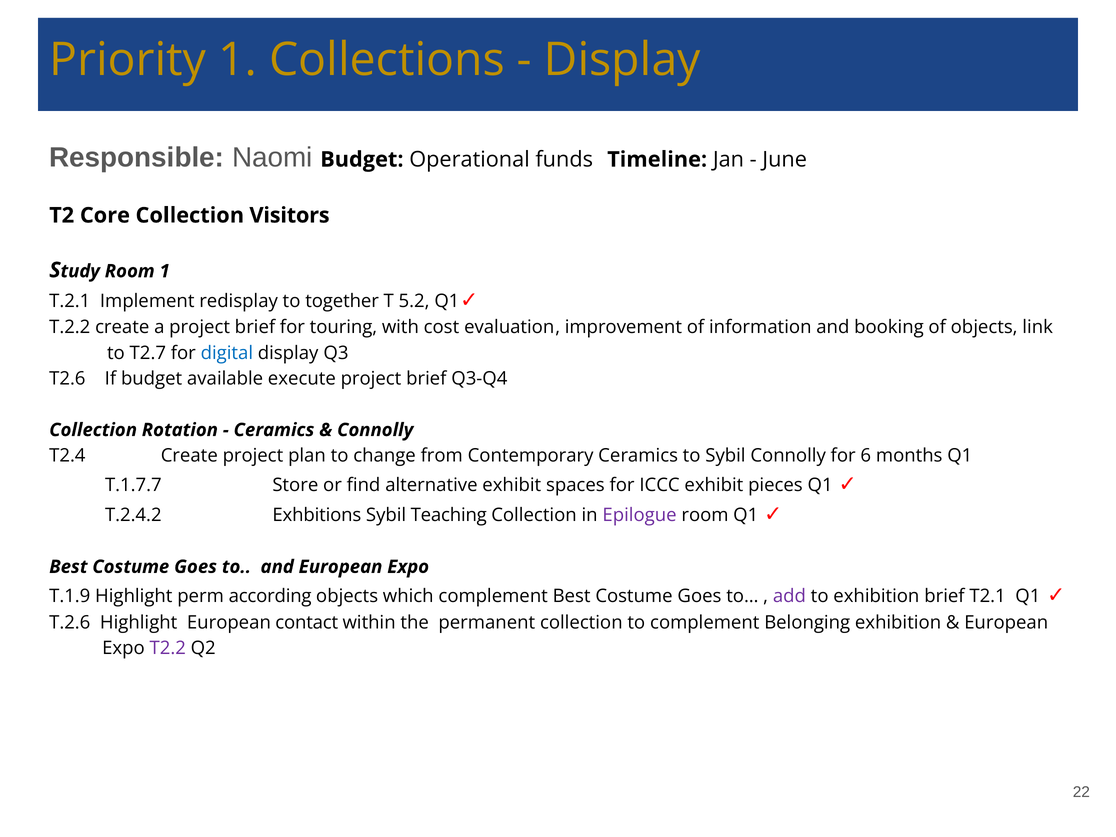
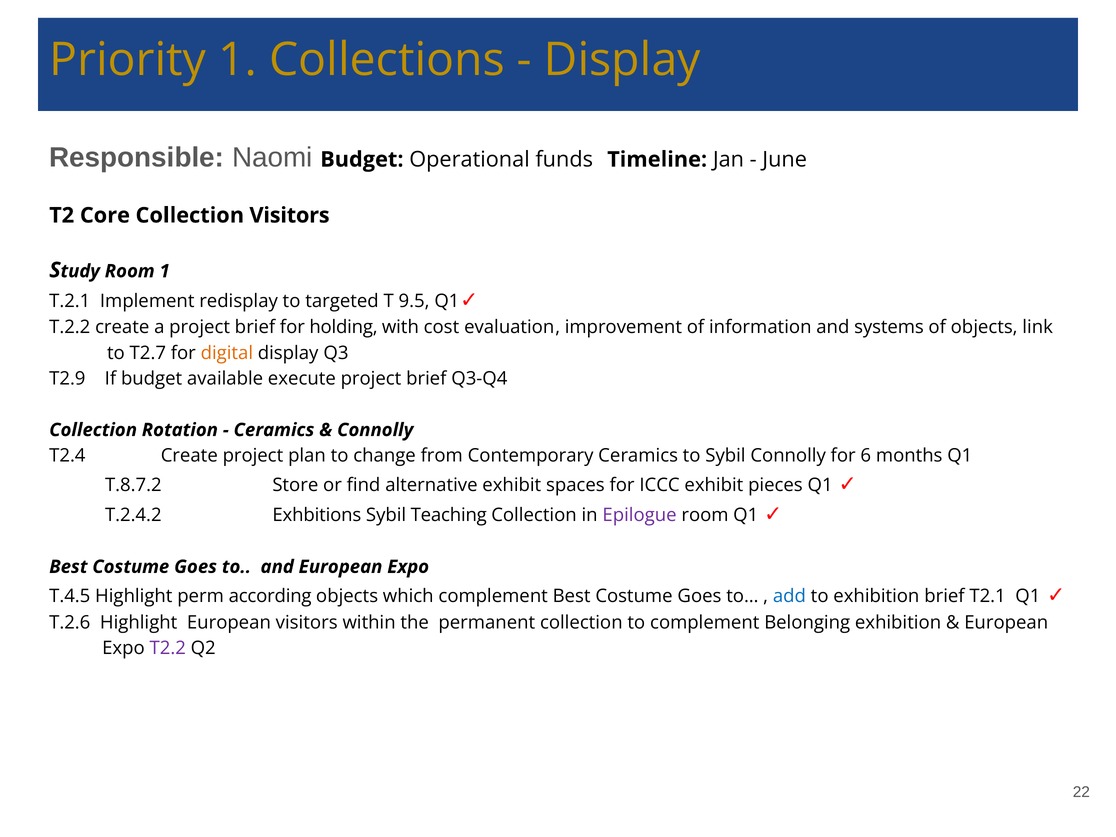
together: together -> targeted
5.2: 5.2 -> 9.5
touring: touring -> holding
booking: booking -> systems
digital colour: blue -> orange
T2.6: T2.6 -> T2.9
T.1.7.7: T.1.7.7 -> T.8.7.2
T.1.9: T.1.9 -> T.4.5
add colour: purple -> blue
European contact: contact -> visitors
